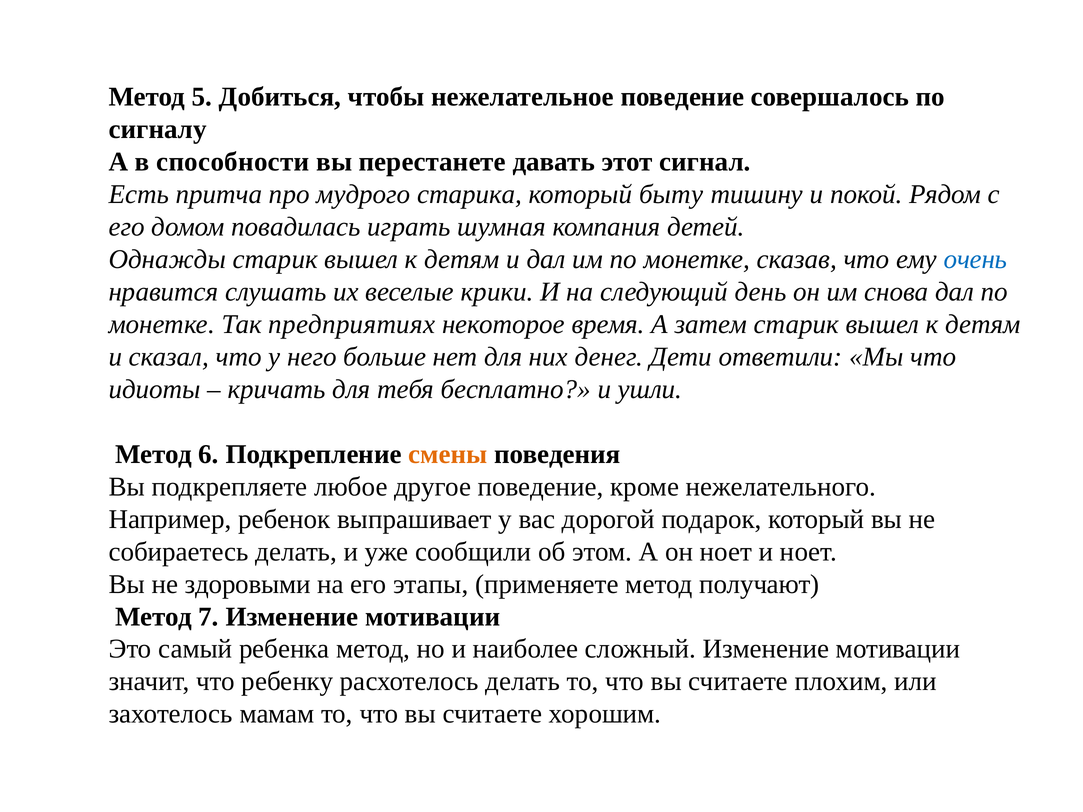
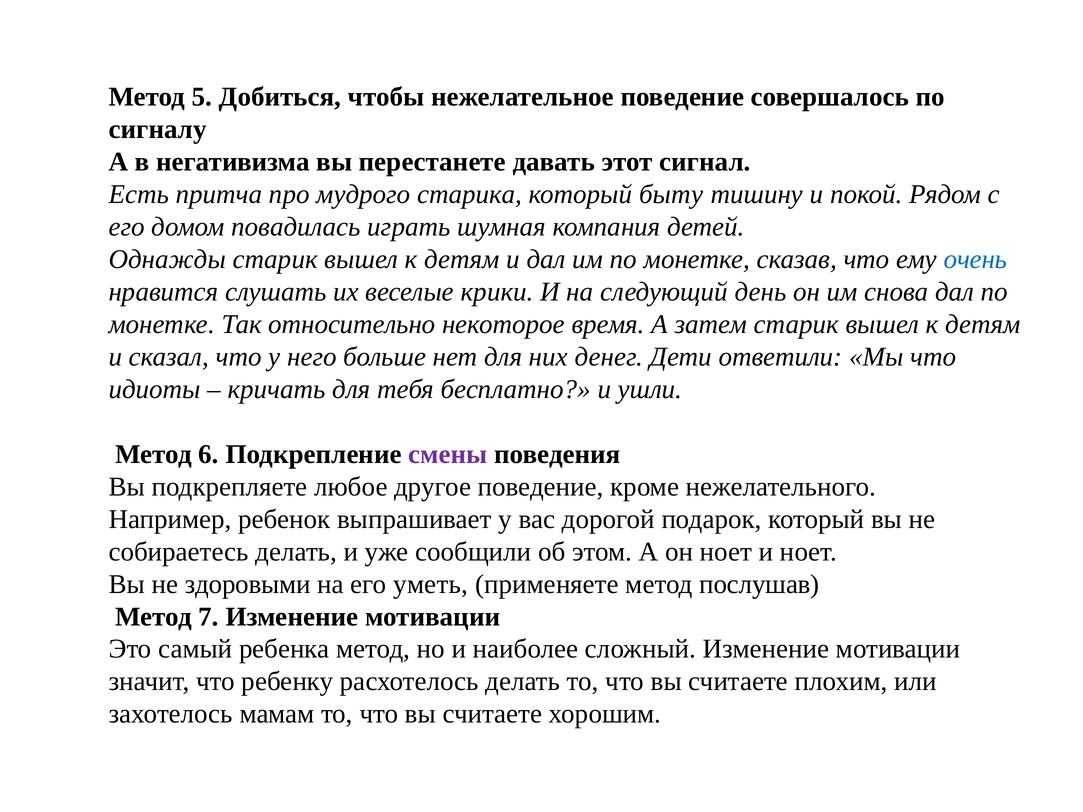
способности: способности -> негативизма
предприятиях: предприятиях -> относительно
смены colour: orange -> purple
этапы: этапы -> уметь
получают: получают -> послушав
